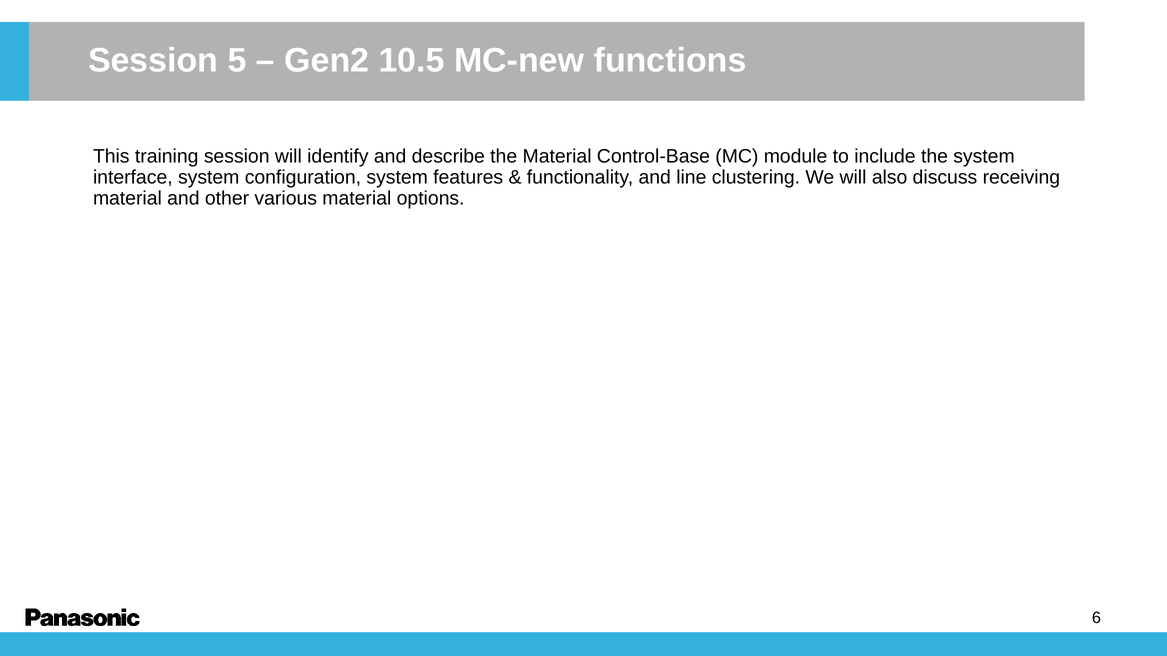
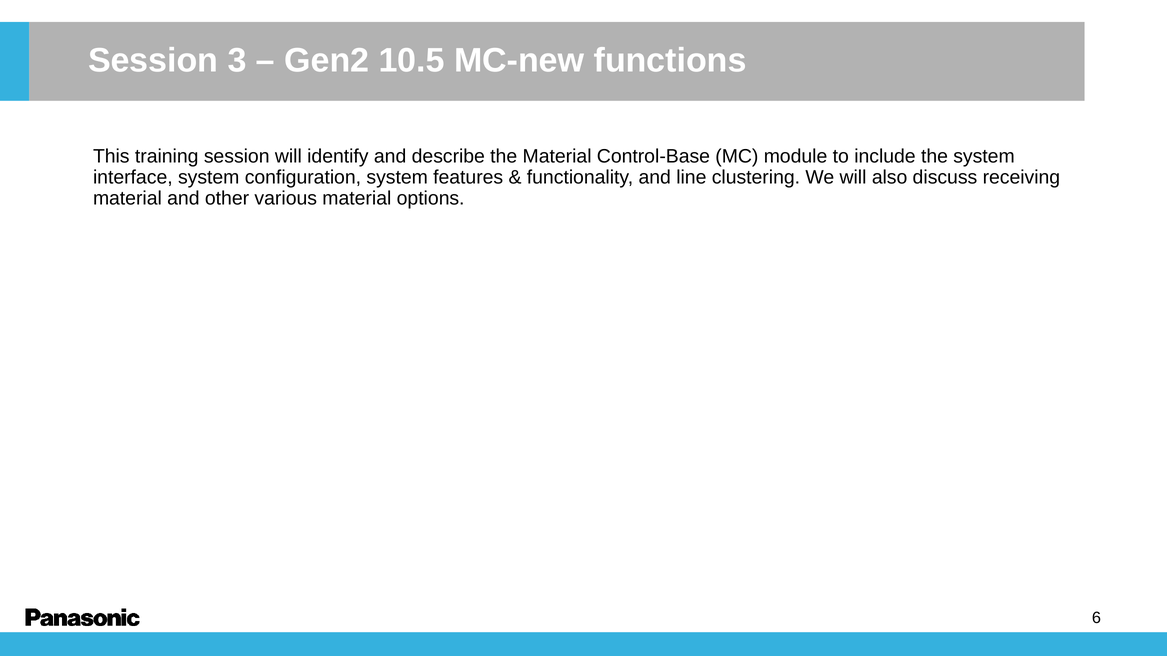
5: 5 -> 3
